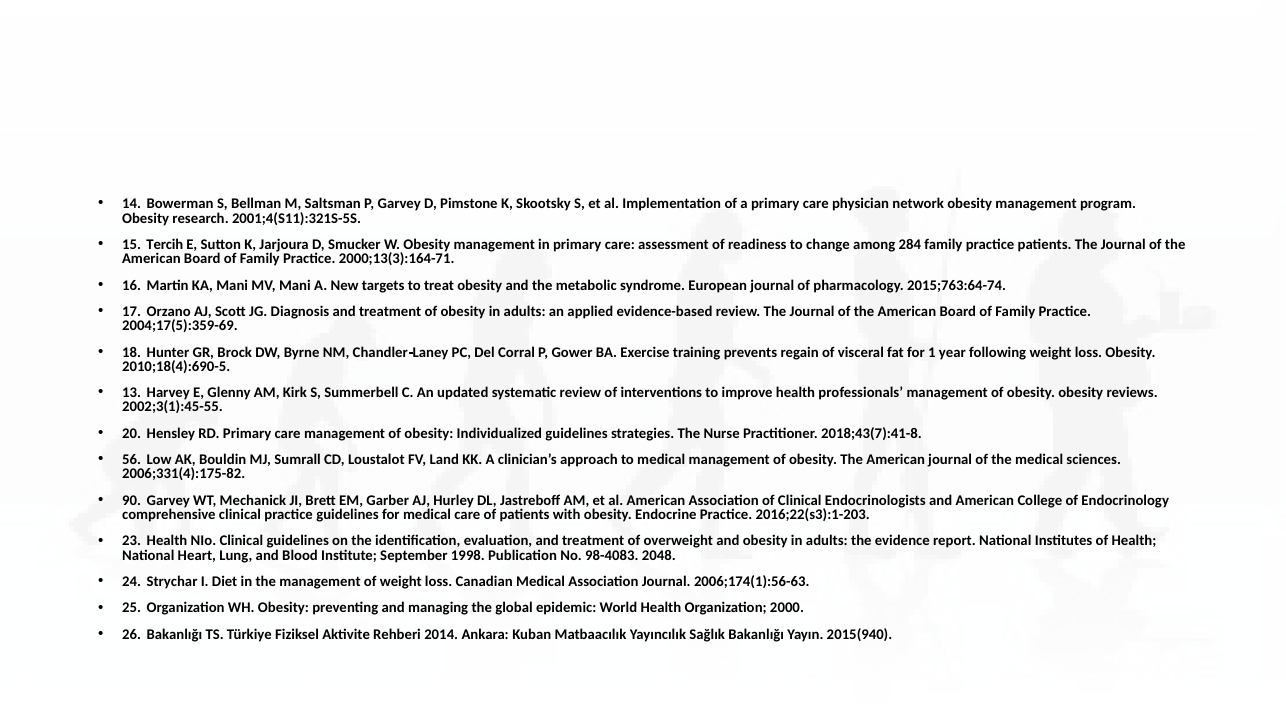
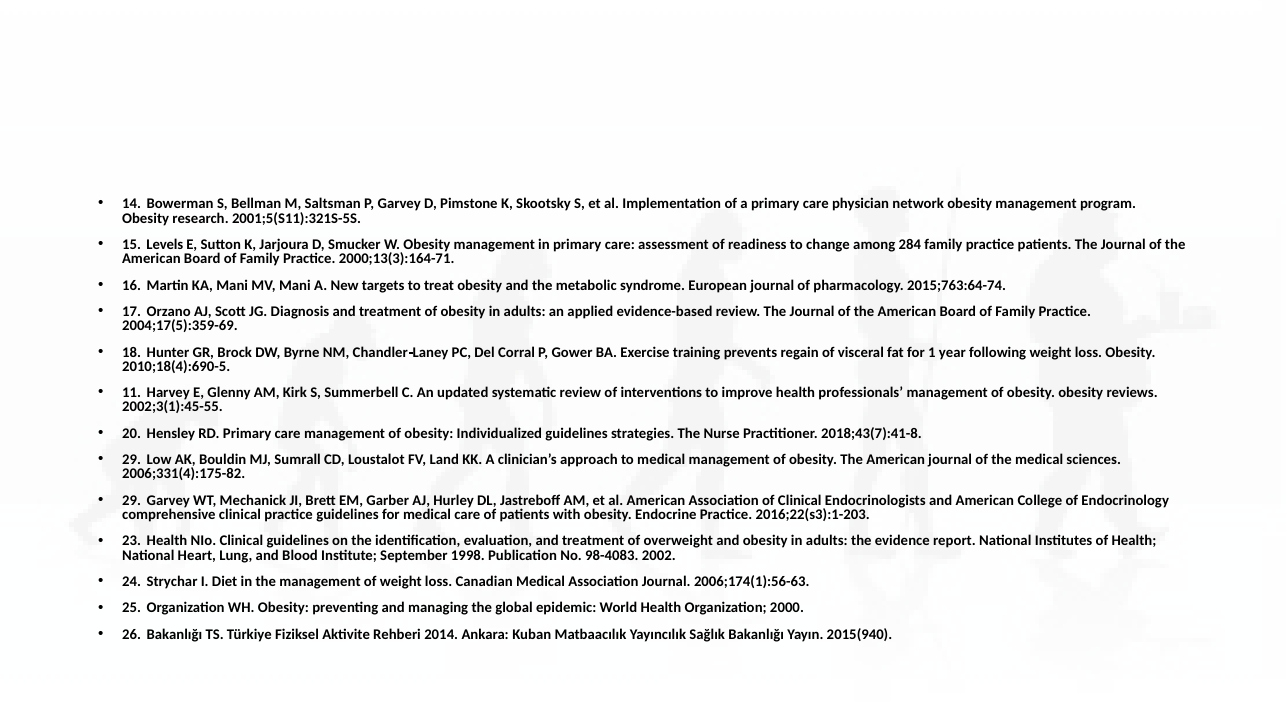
2001;4(S11):321S-5S: 2001;4(S11):321S-5S -> 2001;5(S11):321S-5S
Tercih: Tercih -> Levels
13: 13 -> 11
56 at (132, 460): 56 -> 29
90 at (132, 501): 90 -> 29
2048: 2048 -> 2002
